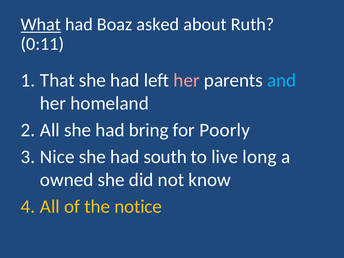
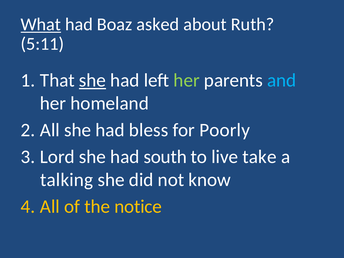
0:11: 0:11 -> 5:11
she at (92, 80) underline: none -> present
her at (187, 80) colour: pink -> light green
bring: bring -> bless
Nice: Nice -> Lord
long: long -> take
owned: owned -> talking
